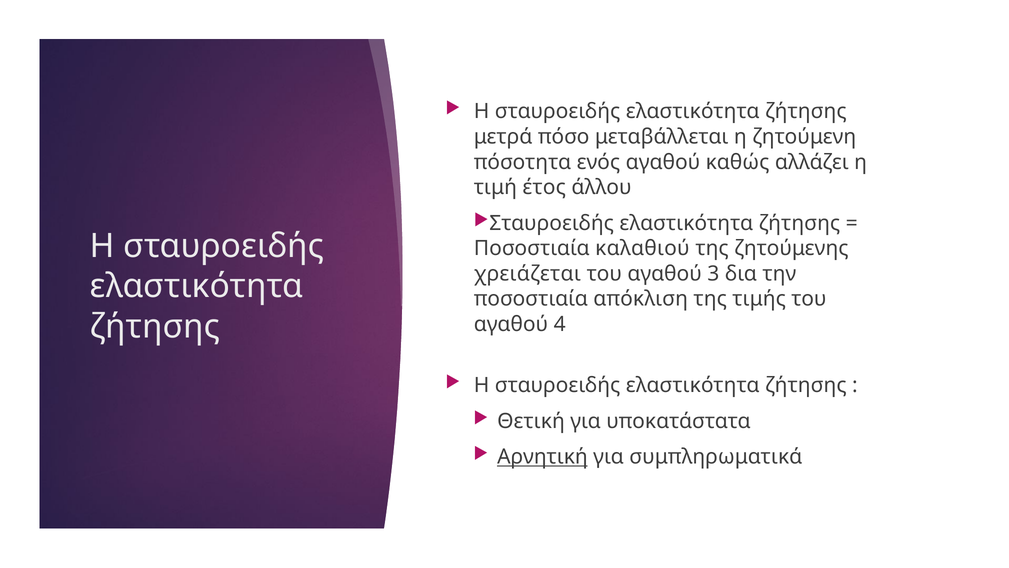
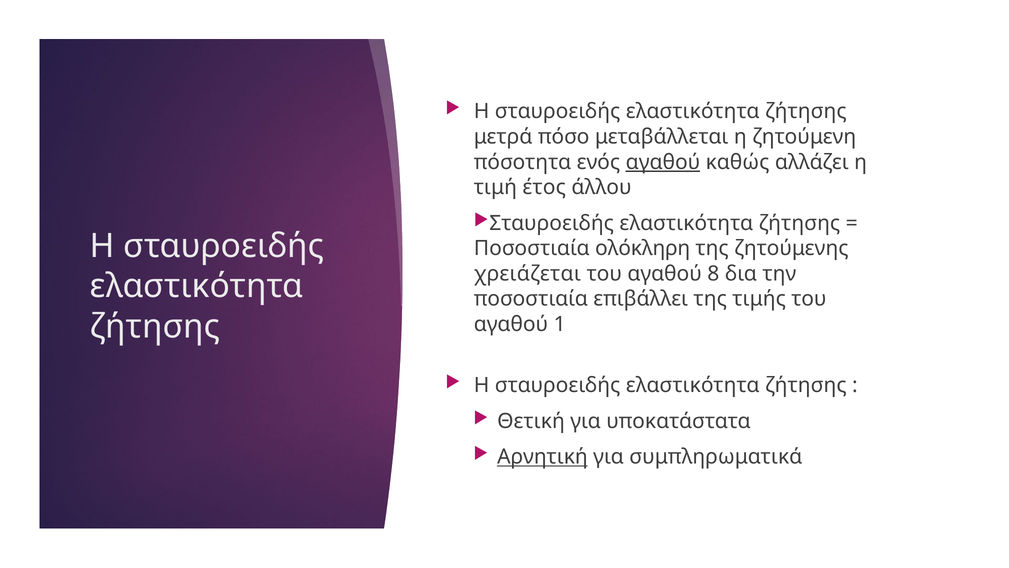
αγαθού at (663, 162) underline: none -> present
καλαθιού: καλαθιού -> ολόκληρη
3: 3 -> 8
απόκλιση: απόκλιση -> επιβάλλει
αγαθού 4: 4 -> 1
